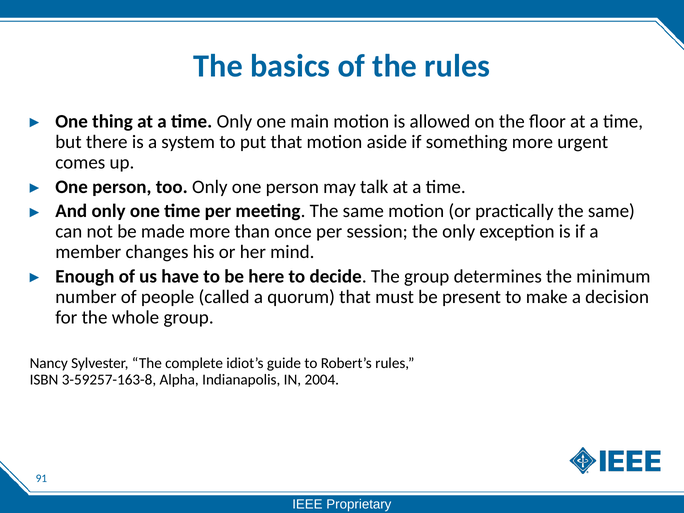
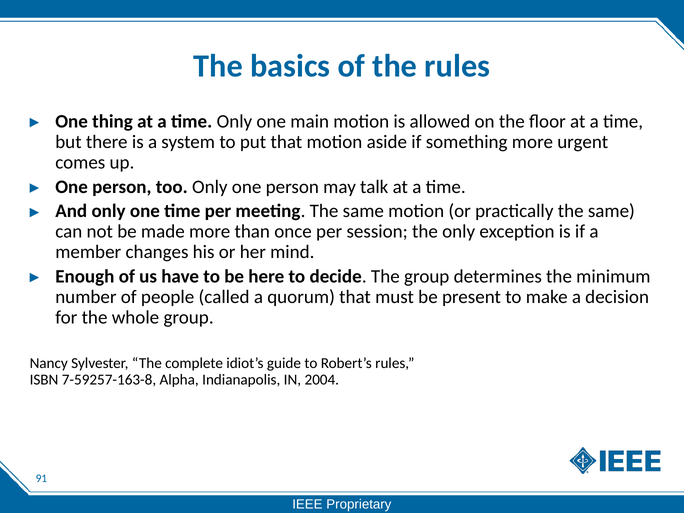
3-59257-163-8: 3-59257-163-8 -> 7-59257-163-8
